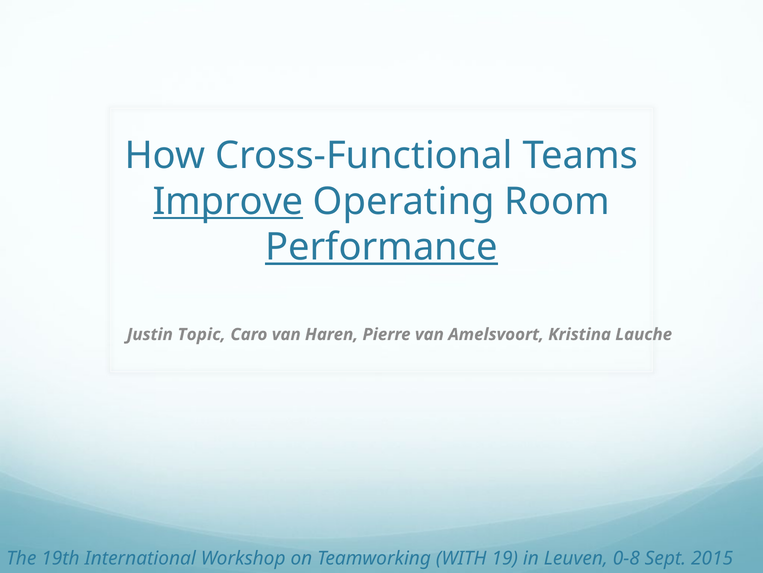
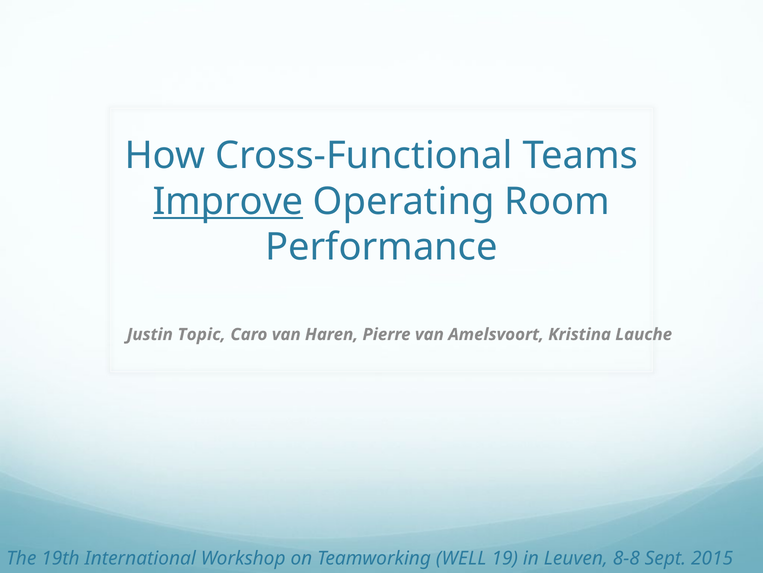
Performance underline: present -> none
WITH: WITH -> WELL
0-8: 0-8 -> 8-8
